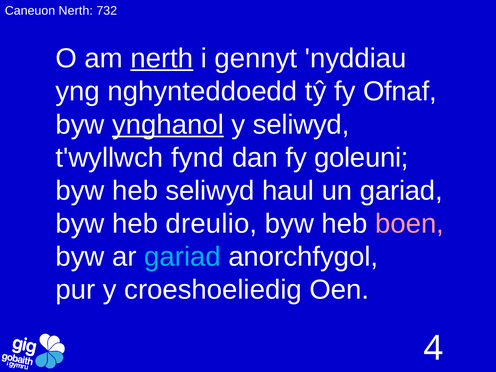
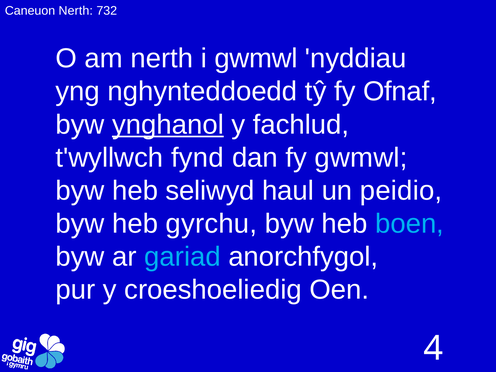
nerth at (162, 58) underline: present -> none
i gennyt: gennyt -> gwmwl
y seliwyd: seliwyd -> fachlud
fy goleuni: goleuni -> gwmwl
un gariad: gariad -> peidio
dreulio: dreulio -> gyrchu
boen colour: pink -> light blue
